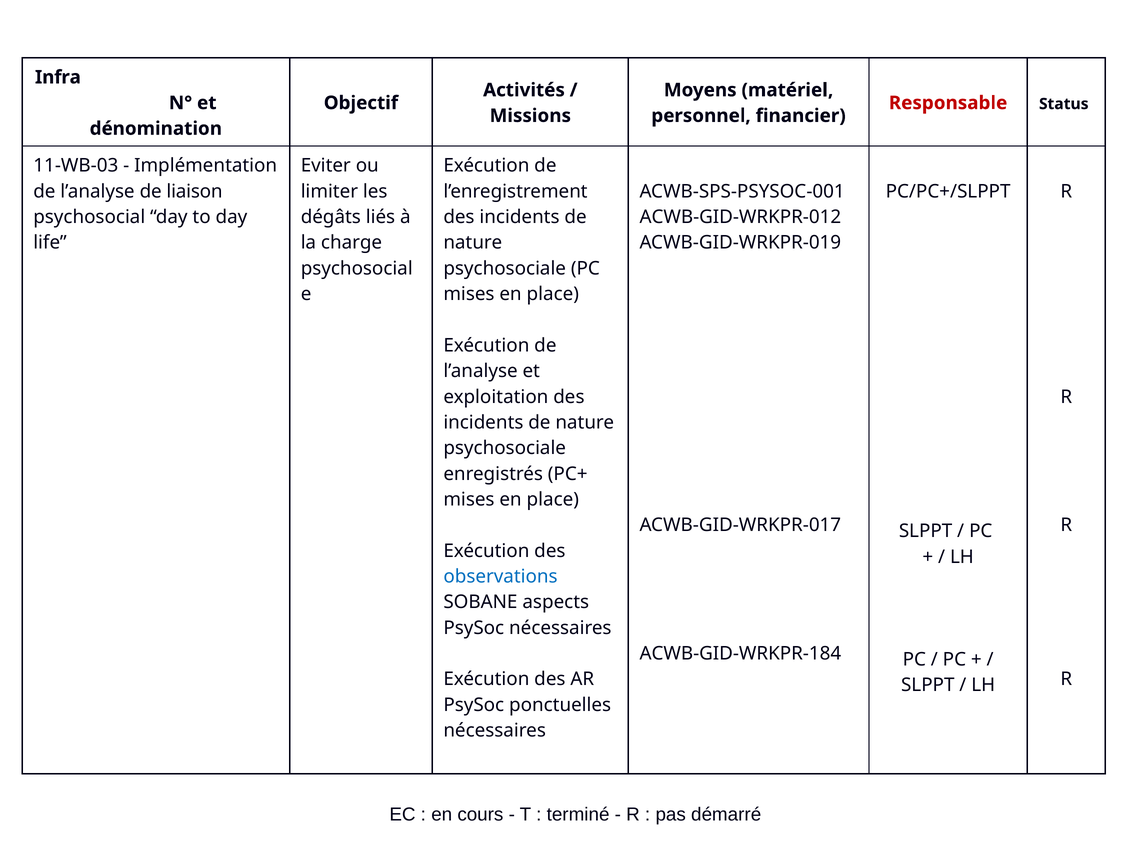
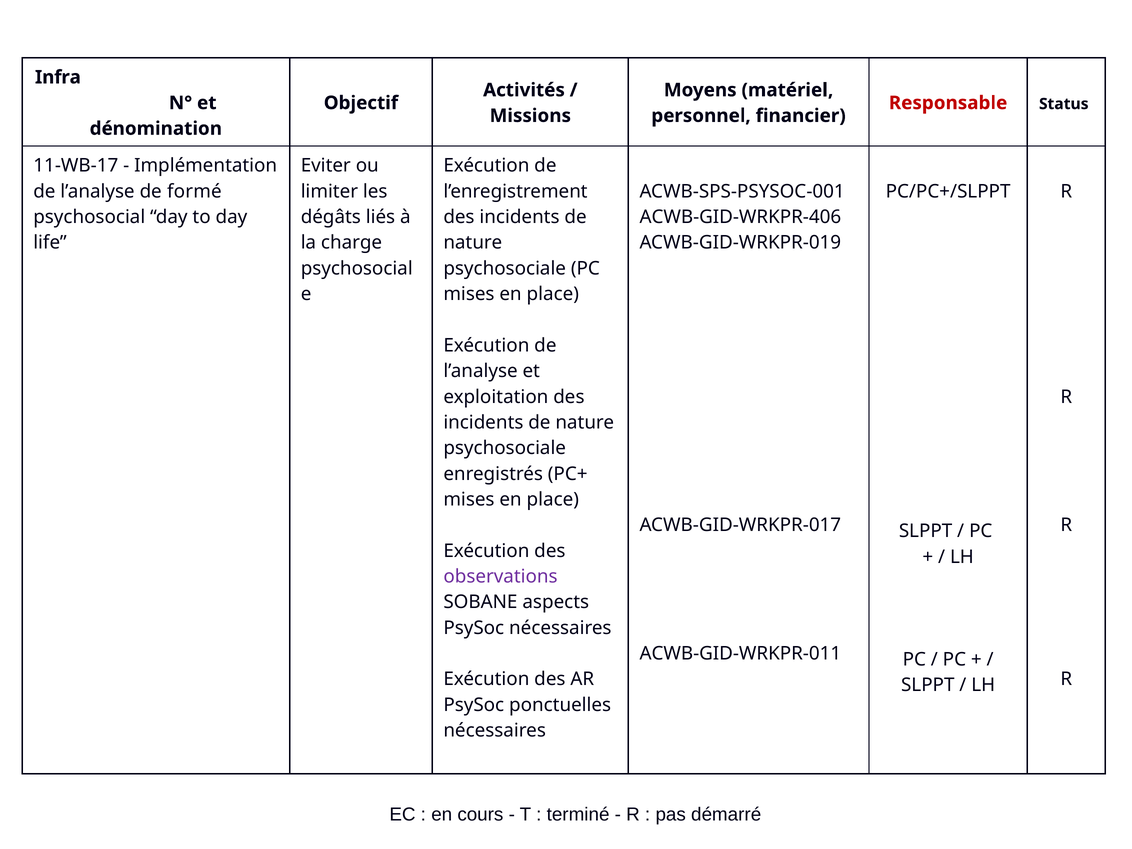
11-WB-03: 11-WB-03 -> 11-WB-17
liaison: liaison -> formé
ACWB-GID-WRKPR-012: ACWB-GID-WRKPR-012 -> ACWB-GID-WRKPR-406
observations colour: blue -> purple
ACWB-GID-WRKPR-184: ACWB-GID-WRKPR-184 -> ACWB-GID-WRKPR-011
